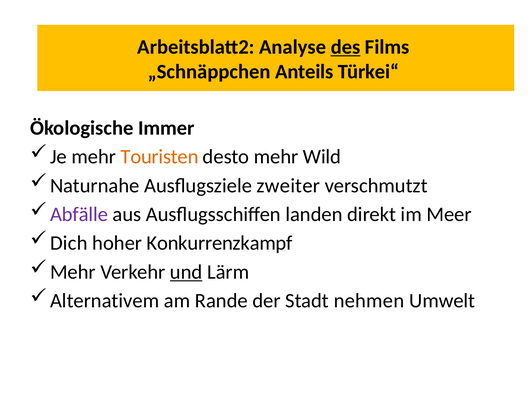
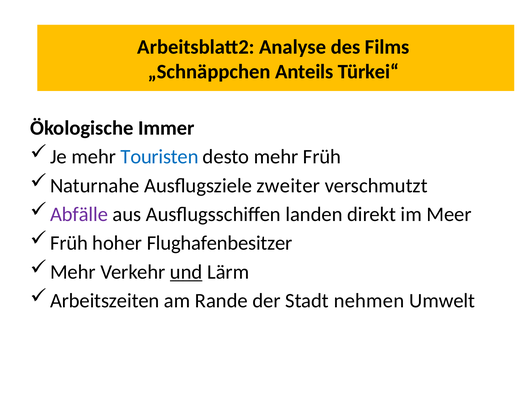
des underline: present -> none
Touristen colour: orange -> blue
mehr Wild: Wild -> Früh
Dich at (69, 243): Dich -> Früh
Konkurrenzkampf: Konkurrenzkampf -> Flughafenbesitzer
Alternativem: Alternativem -> Arbeitszeiten
